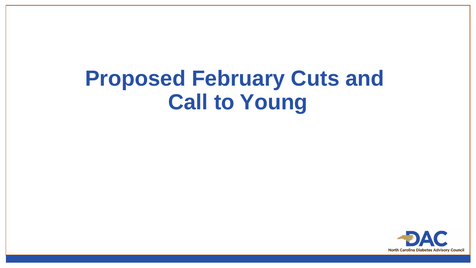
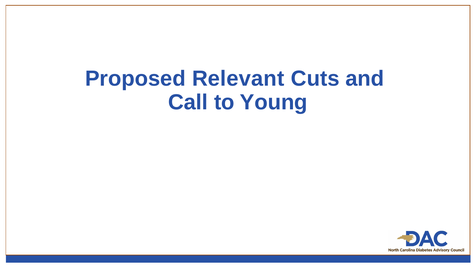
February: February -> Relevant
